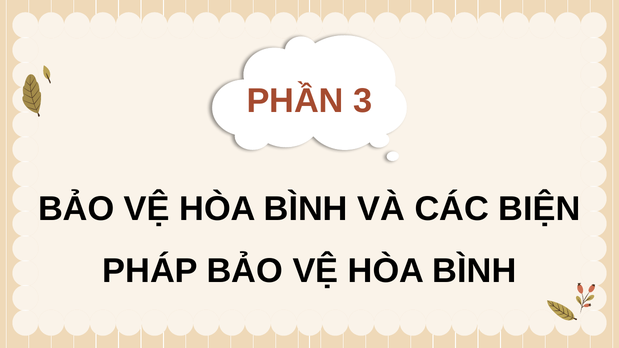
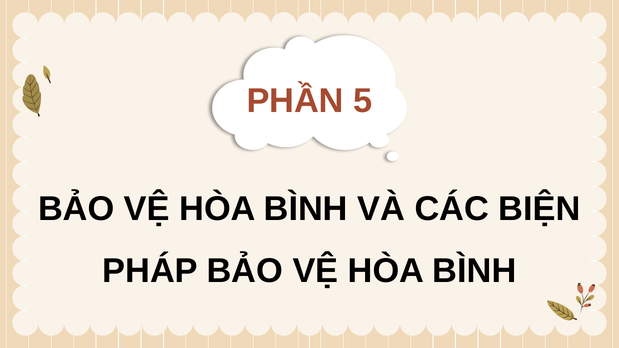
3: 3 -> 5
